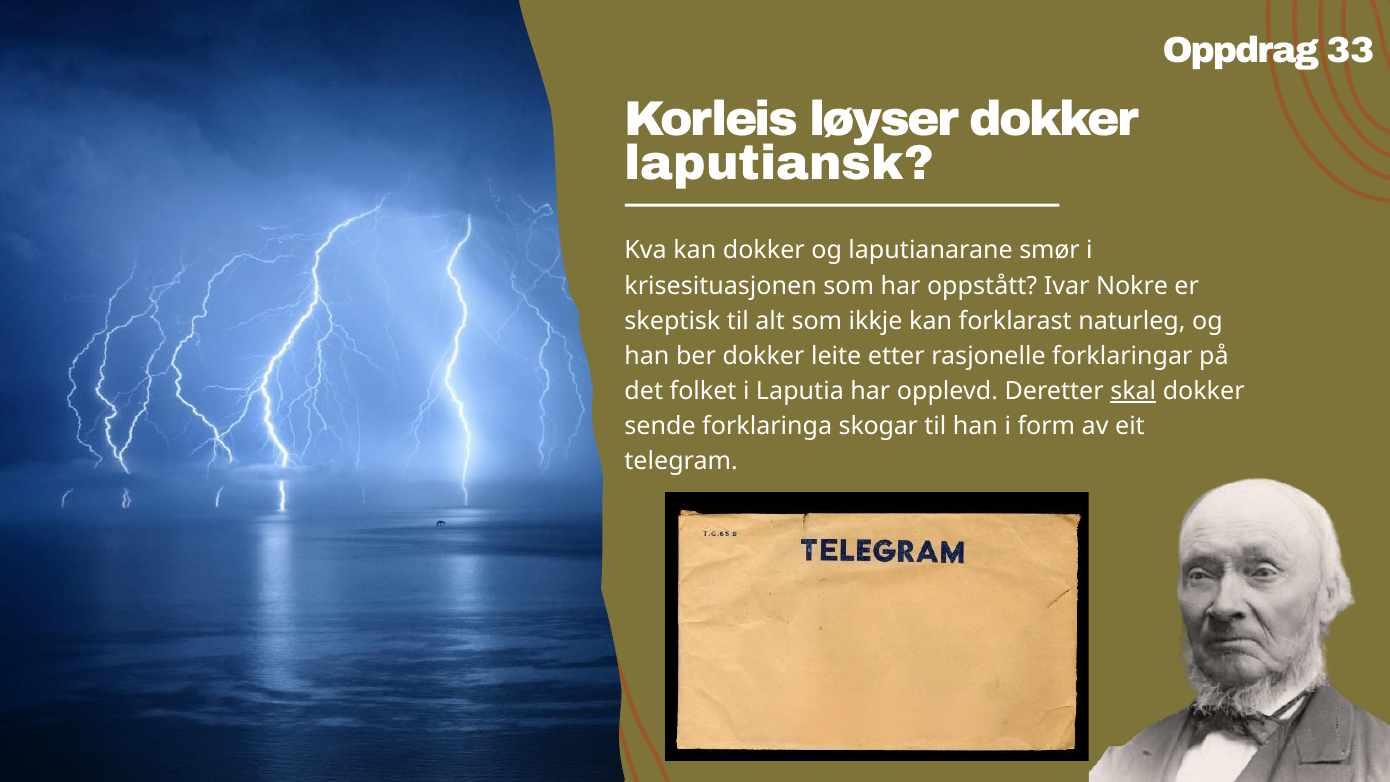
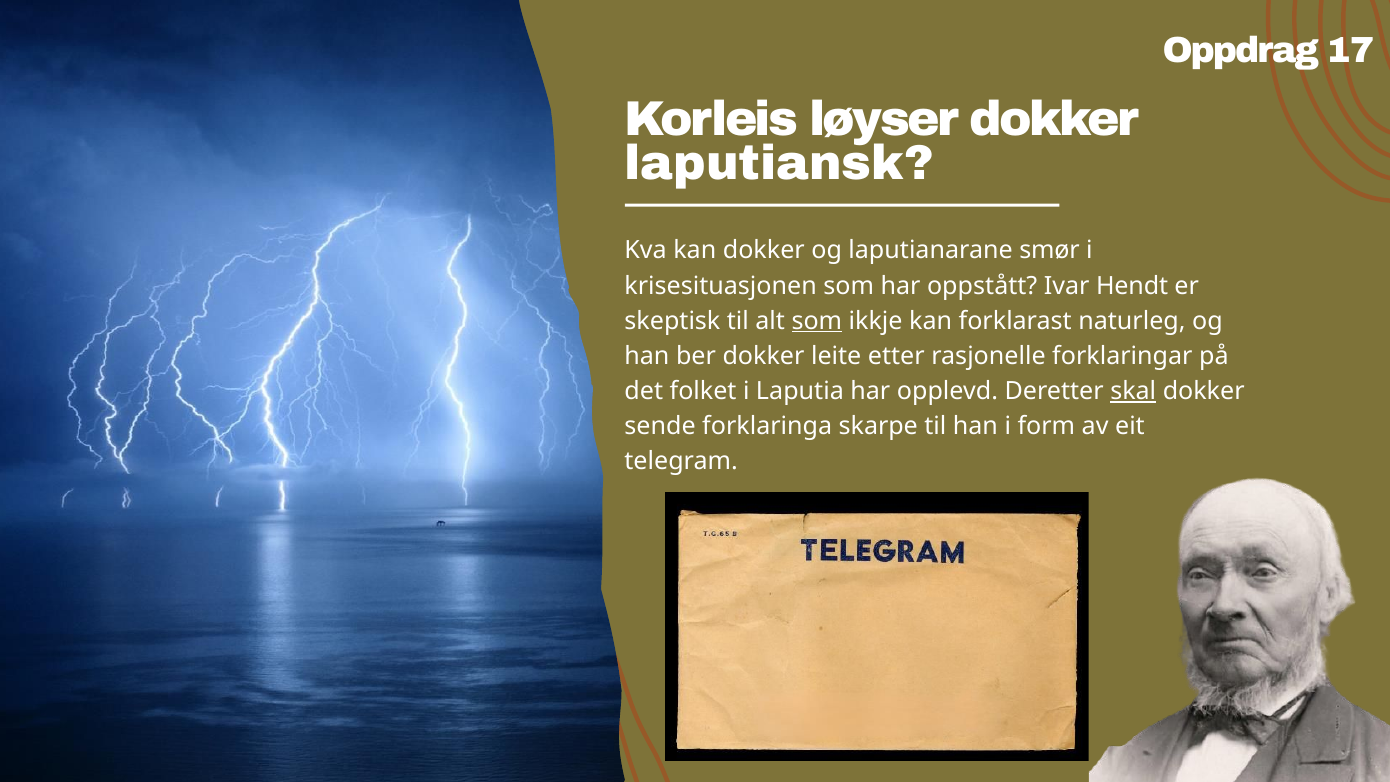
33: 33 -> 17
Nokre: Nokre -> Hendt
som at (817, 321) underline: none -> present
skogar: skogar -> skarpe
